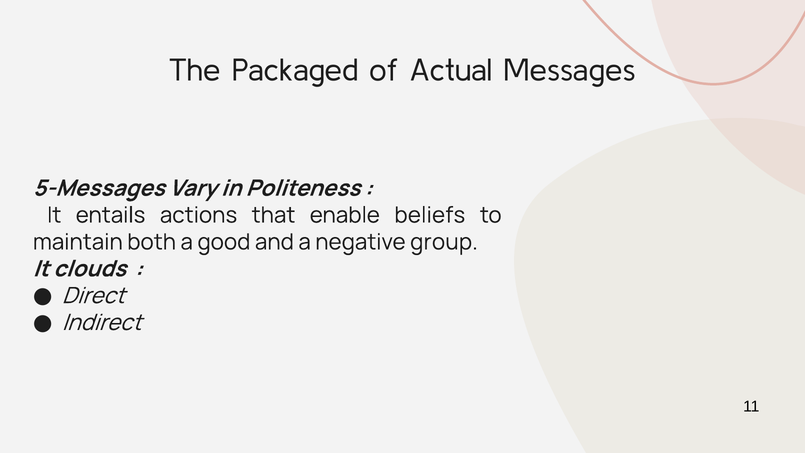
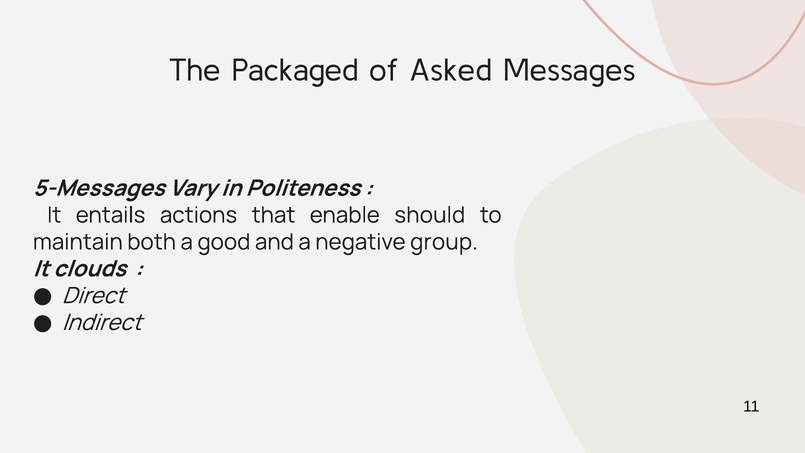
Actual: Actual -> Asked
beliefs: beliefs -> should
